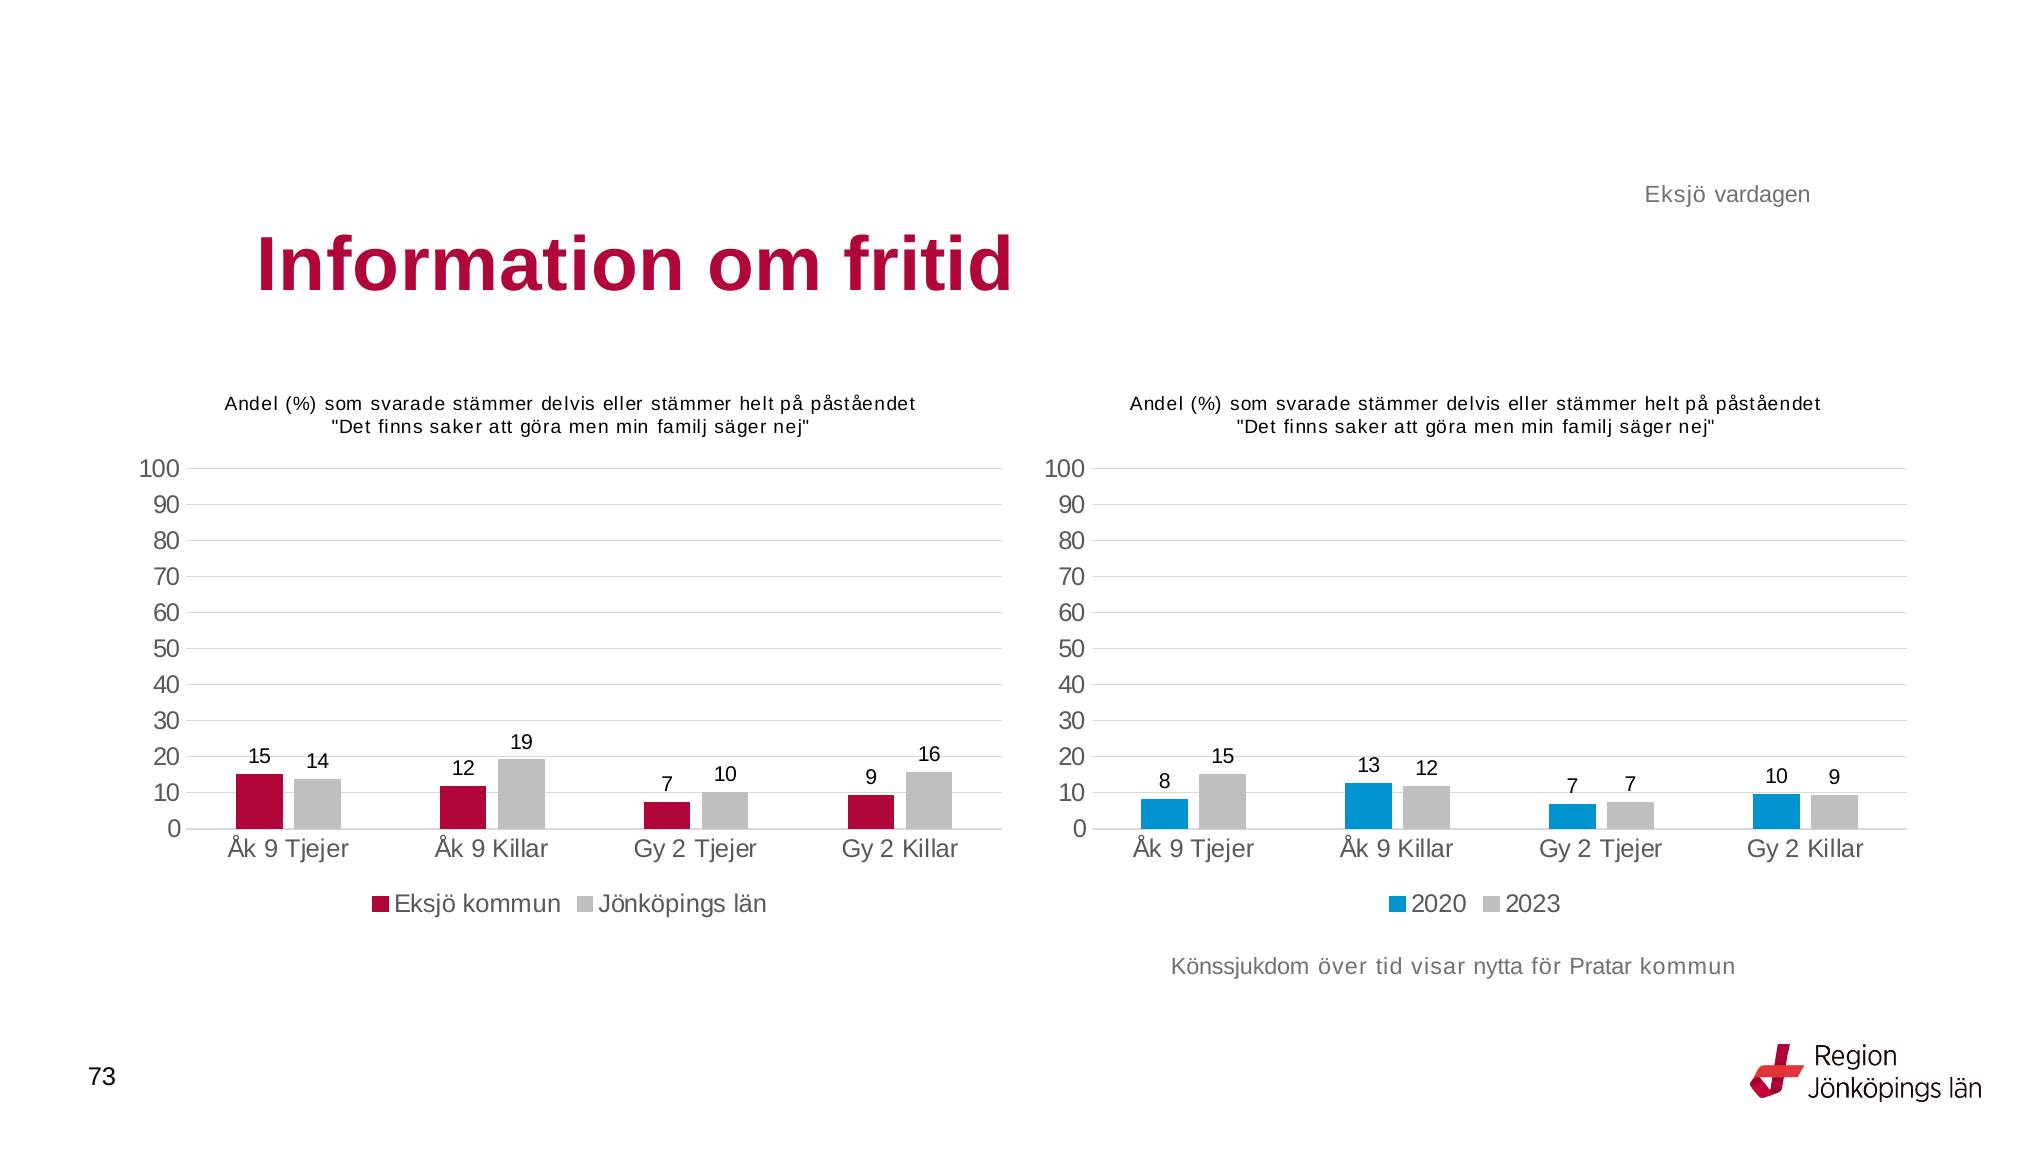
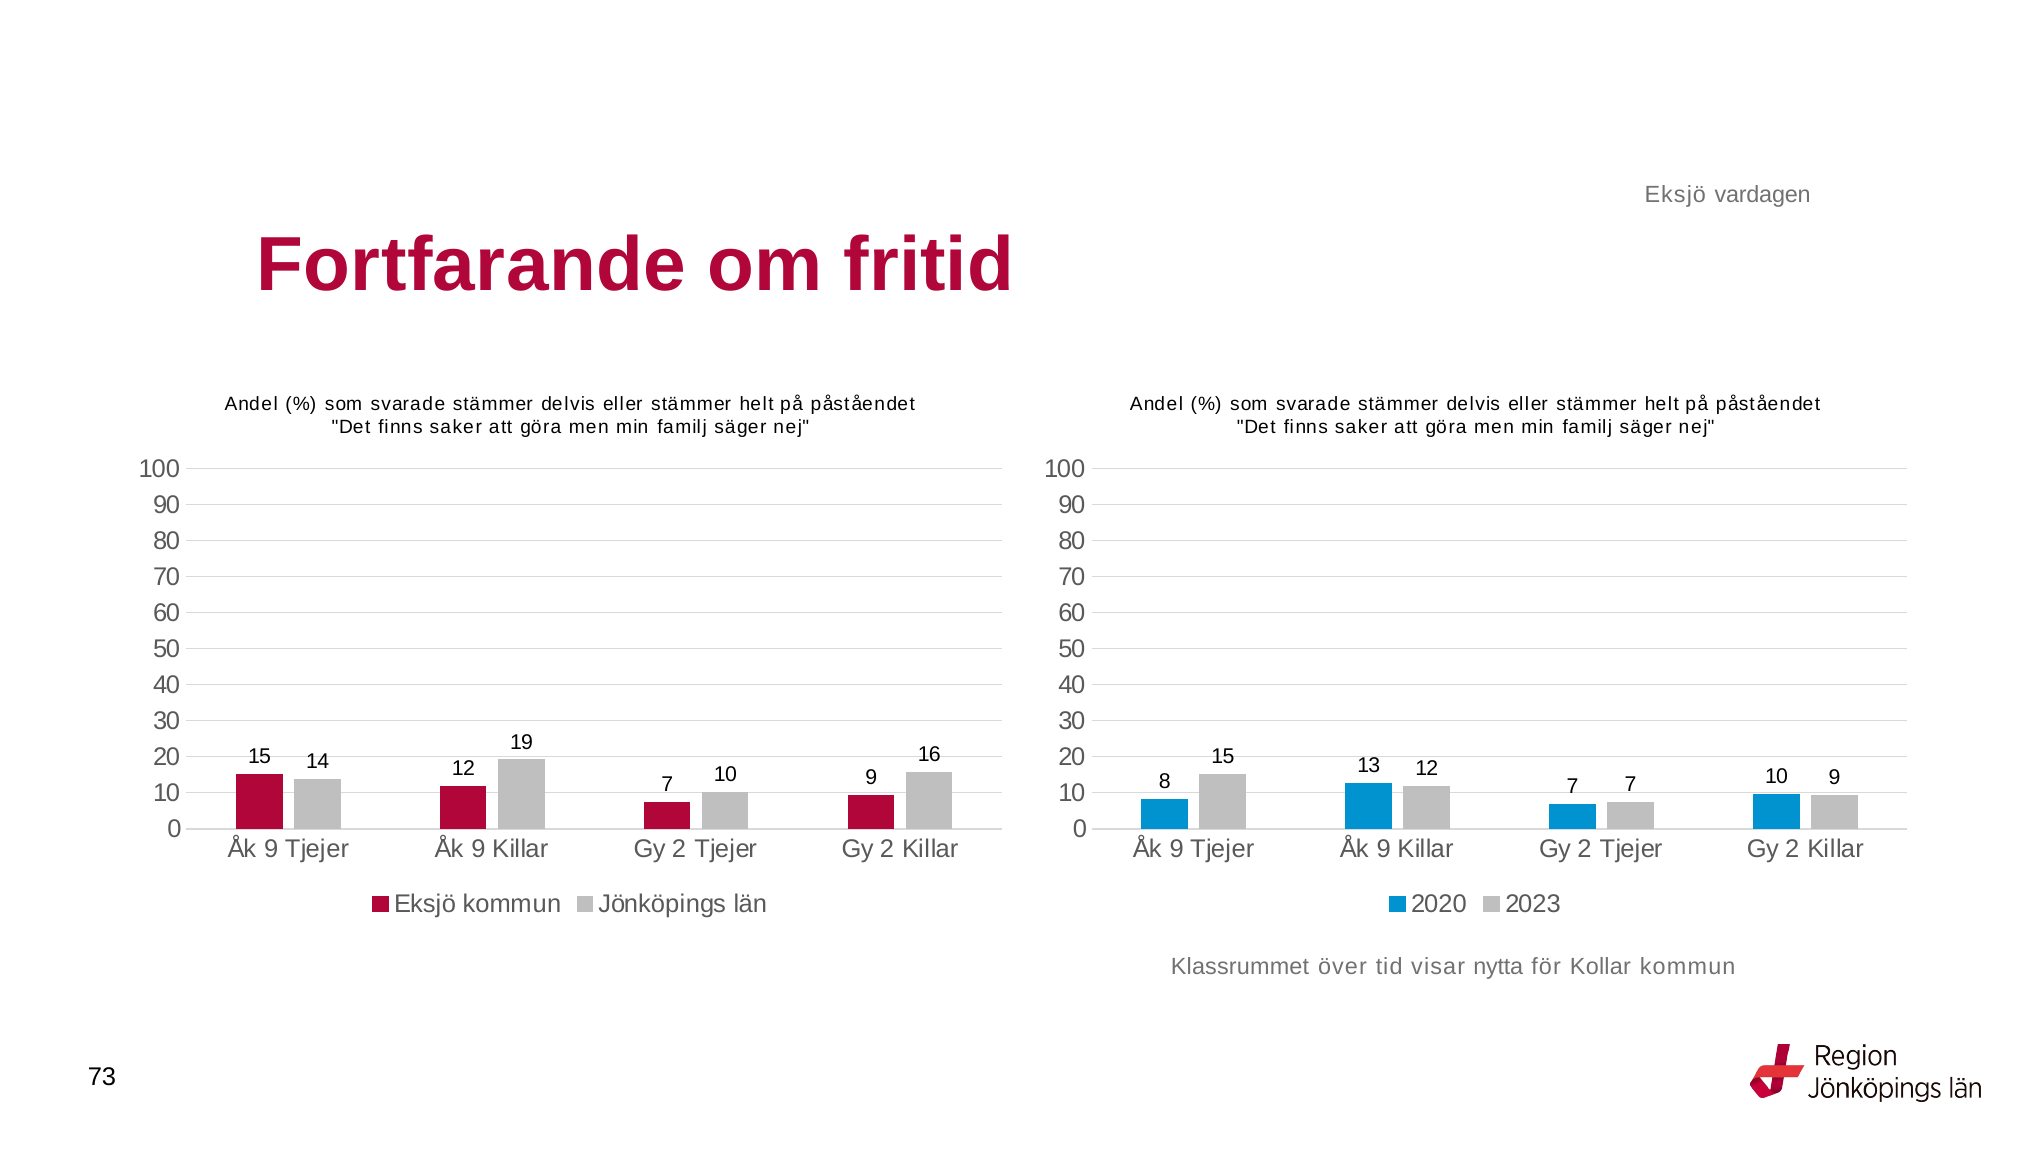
Information: Information -> Fortfarande
Könssjukdom: Könssjukdom -> Klassrummet
Pratar: Pratar -> Kollar
